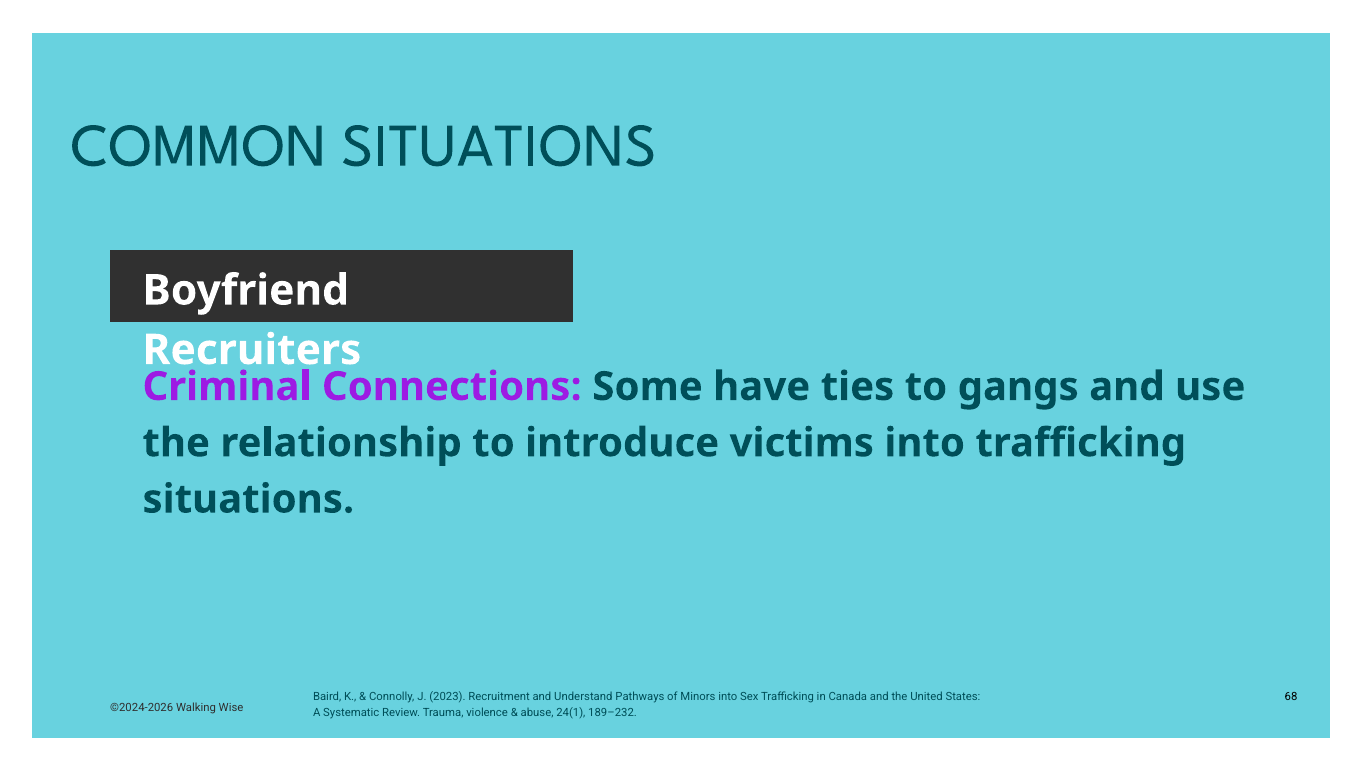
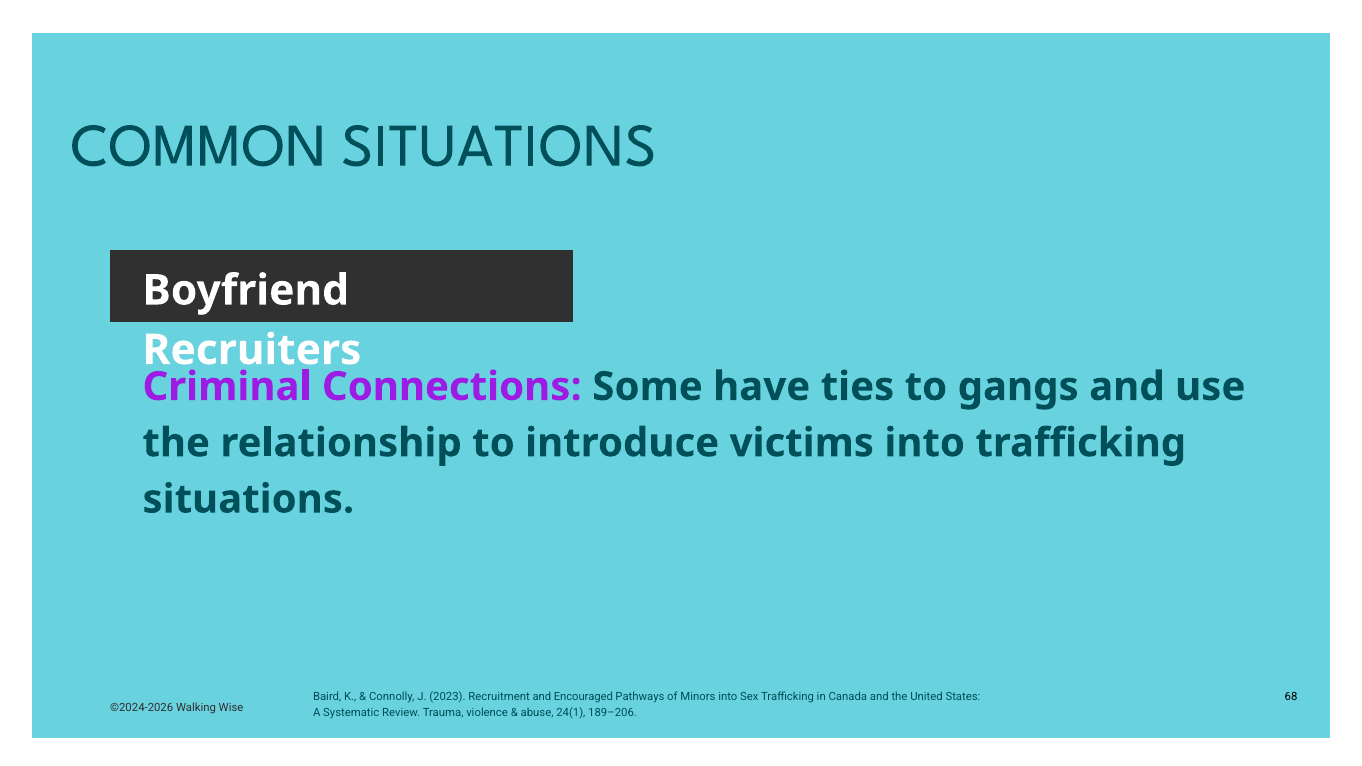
Understand: Understand -> Encouraged
189–232: 189–232 -> 189–206
